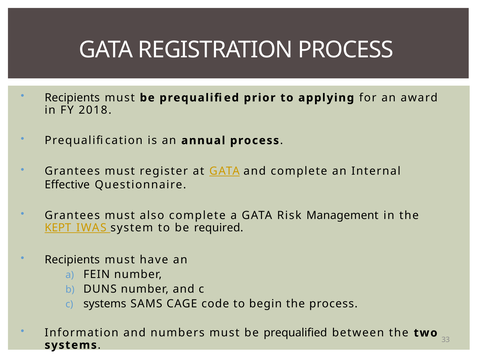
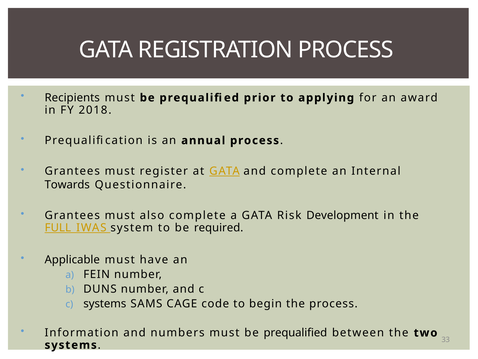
Effective: Effective -> Towards
Management: Management -> Development
KEPT: KEPT -> FULL
Recipients at (72, 260): Recipients -> Applicable
